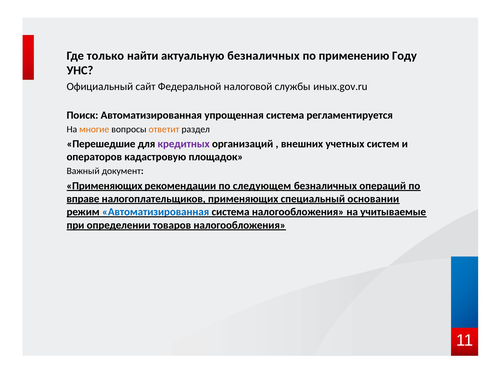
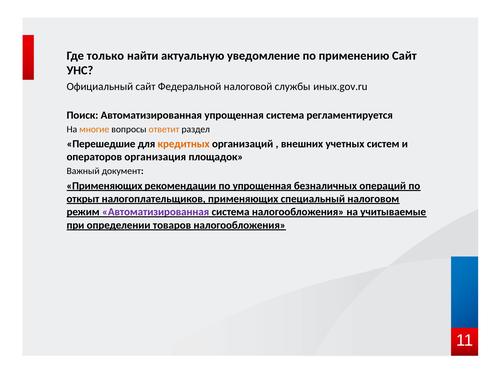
актуальную безналичных: безналичных -> уведомление
применению Году: Году -> Сайт
кредитных colour: purple -> orange
кадастровую: кадастровую -> организация
по следующем: следующем -> упрощенная
вправе: вправе -> открыт
основании: основании -> налоговом
Автоматизированная at (156, 212) colour: blue -> purple
